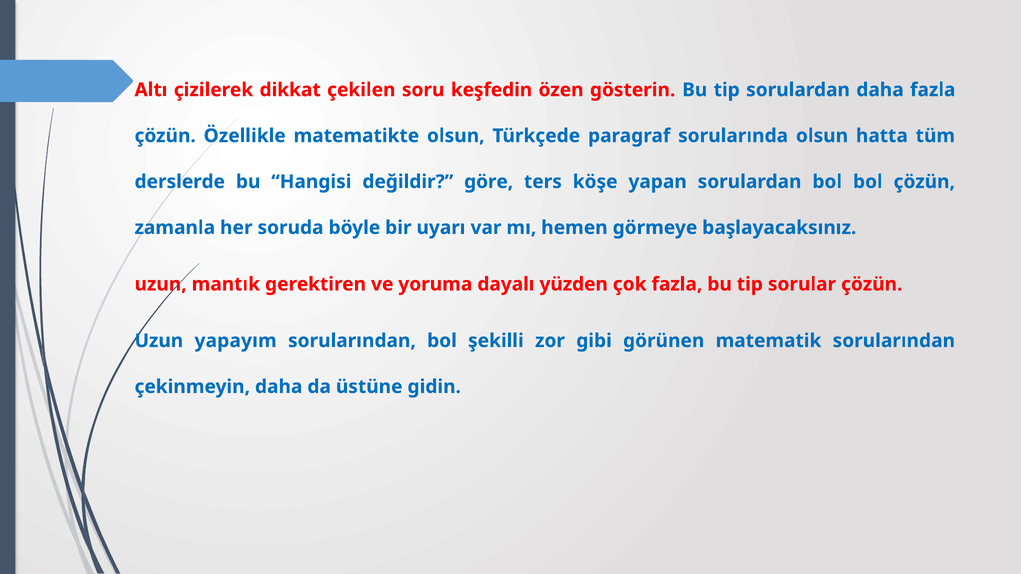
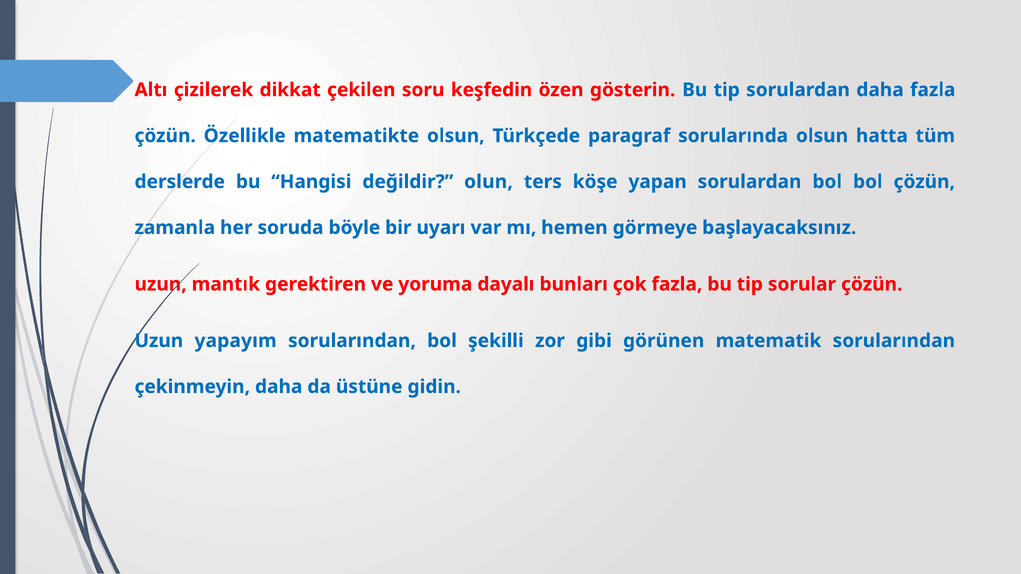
göre: göre -> olun
yüzden: yüzden -> bunları
